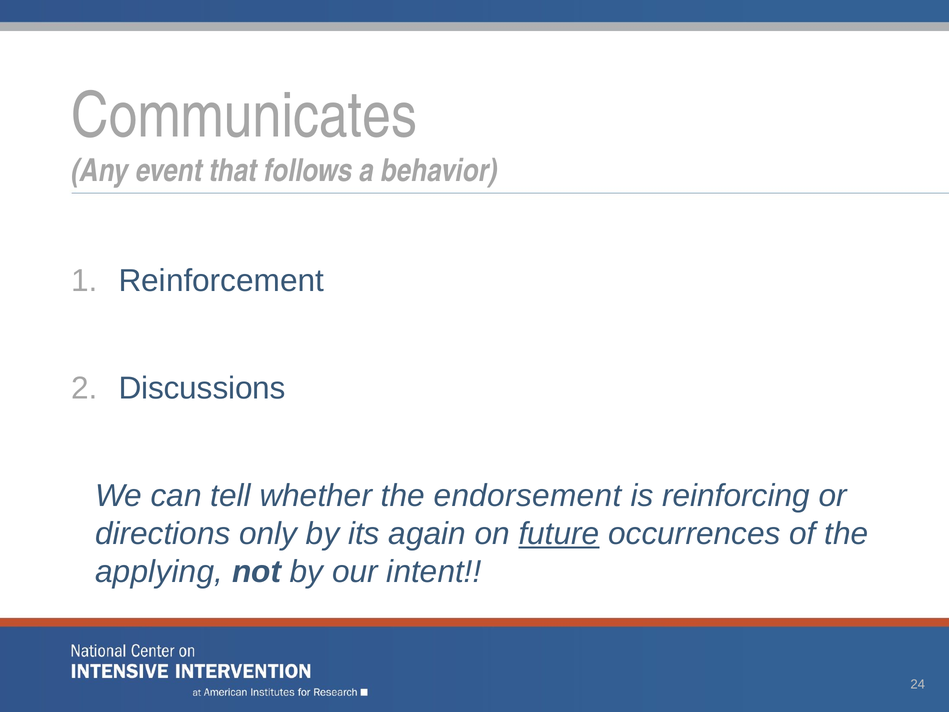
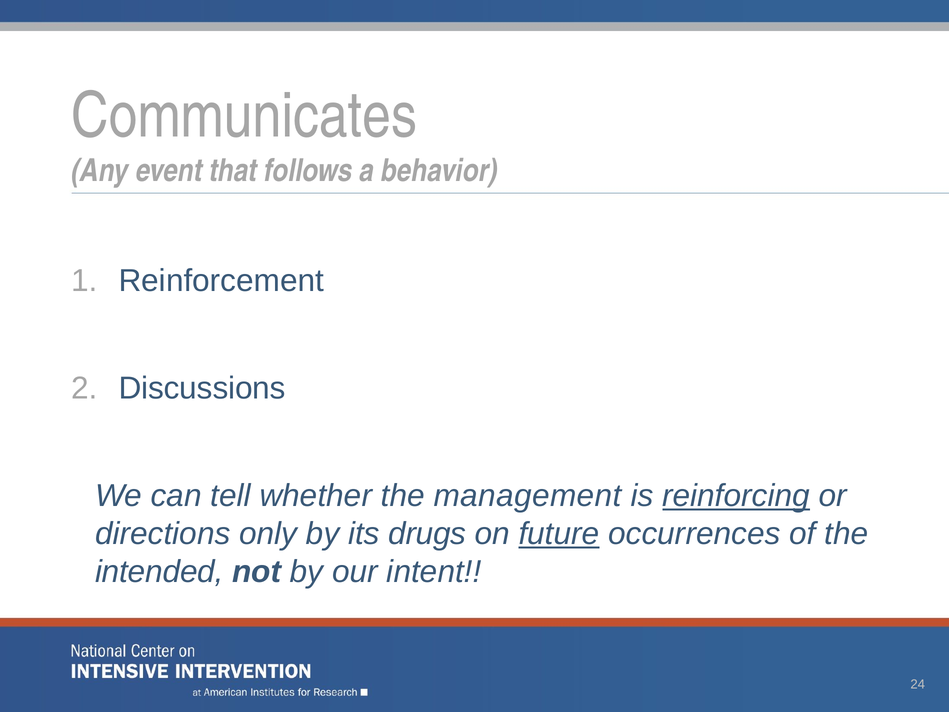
endorsement: endorsement -> management
reinforcing underline: none -> present
again: again -> drugs
applying: applying -> intended
